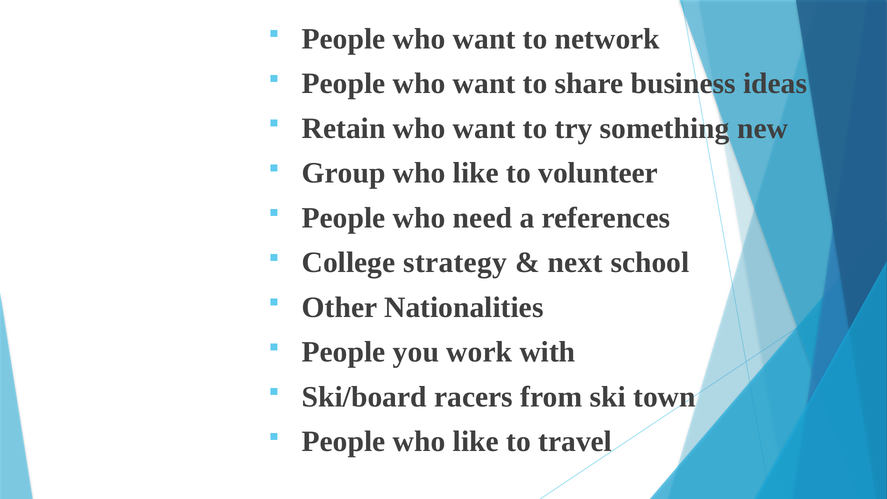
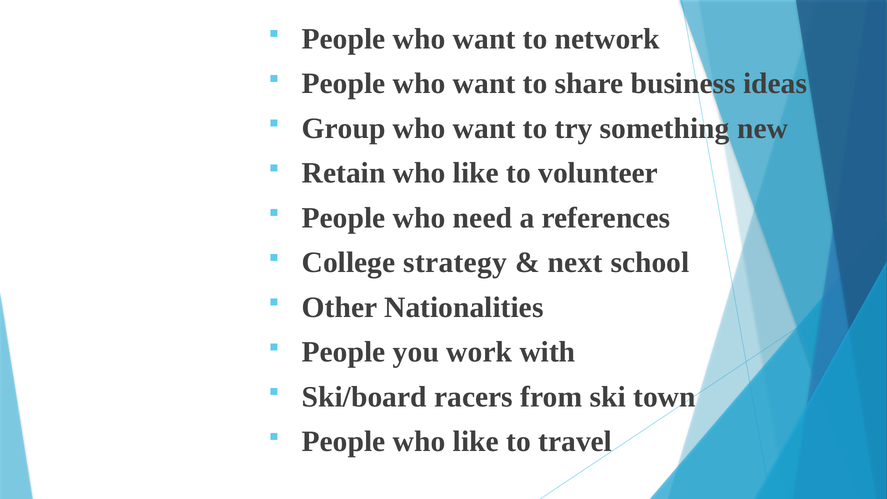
Retain: Retain -> Group
Group: Group -> Retain
